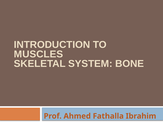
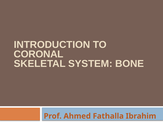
MUSCLES: MUSCLES -> CORONAL
